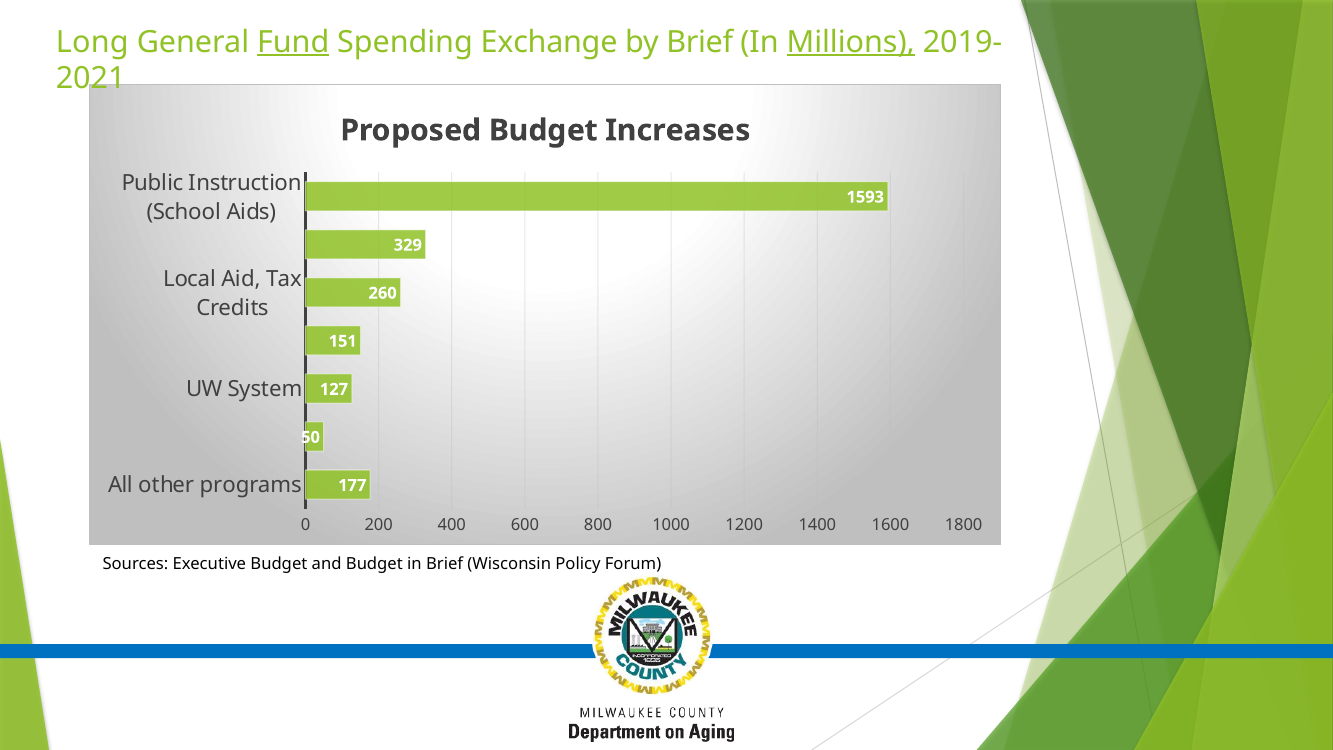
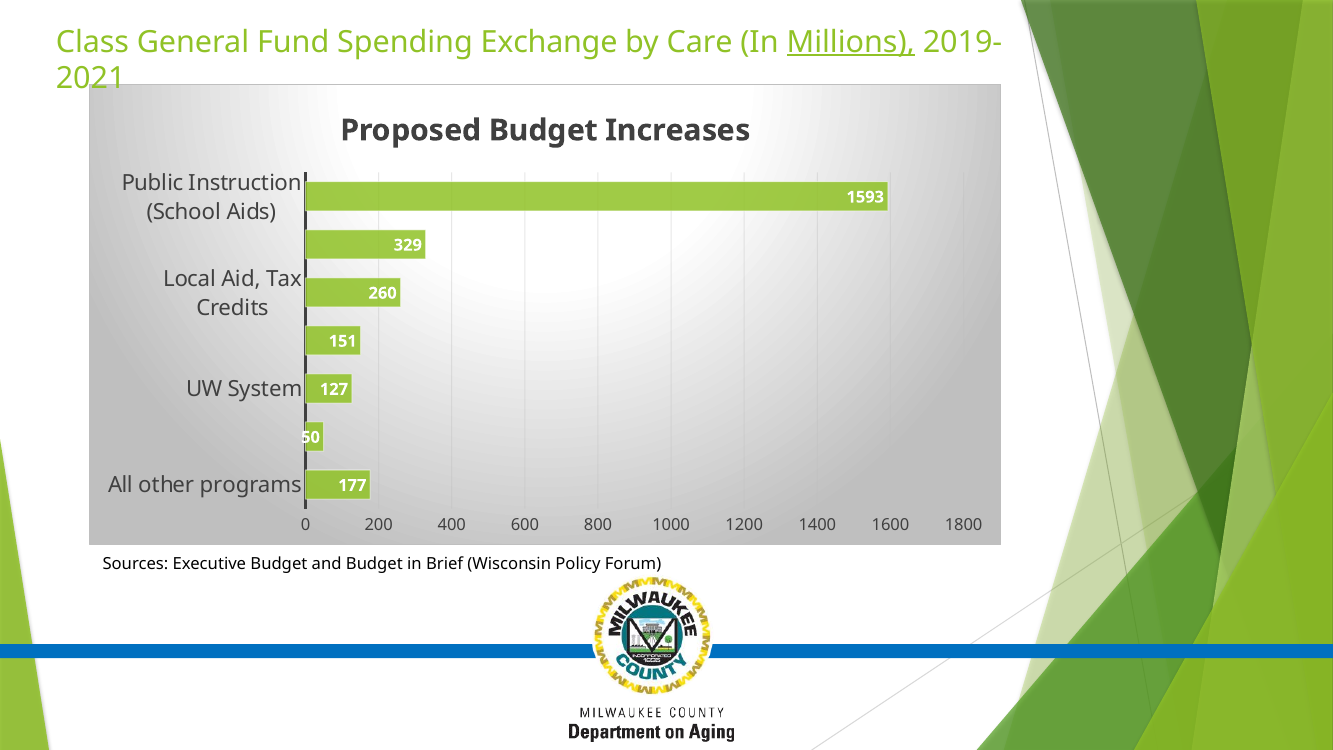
Long: Long -> Class
Fund underline: present -> none
by Brief: Brief -> Care
